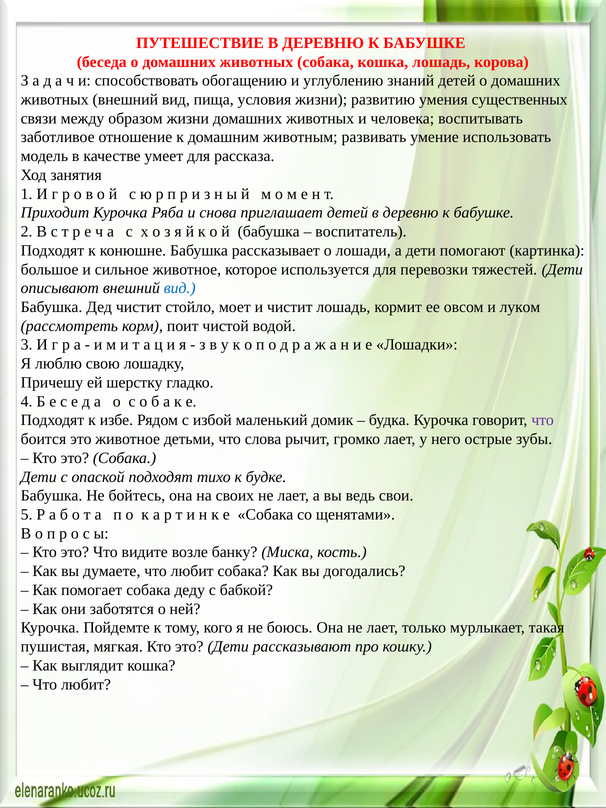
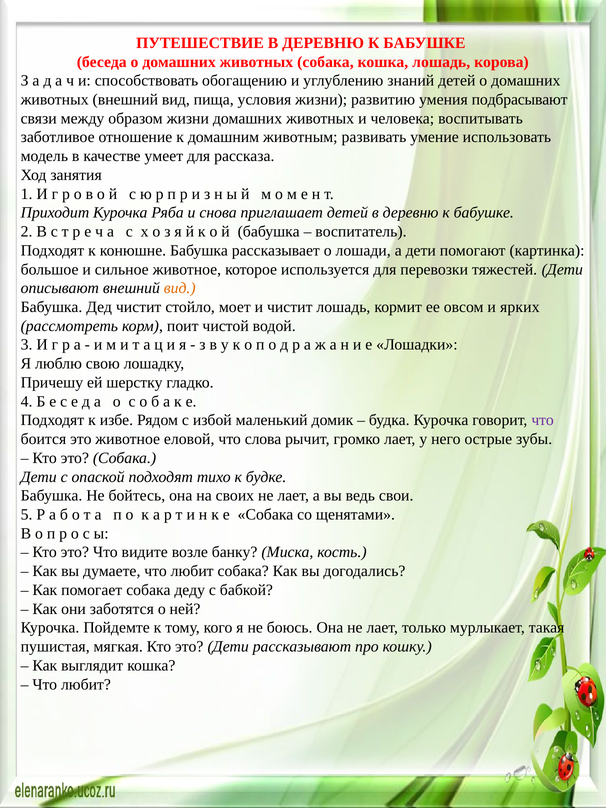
существенных: существенных -> подбрасывают
вид at (180, 288) colour: blue -> orange
луком: луком -> ярких
детьми: детьми -> еловой
